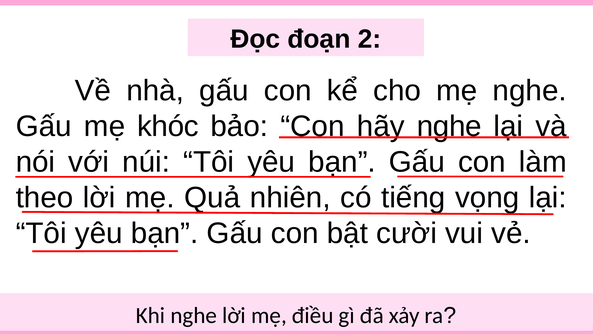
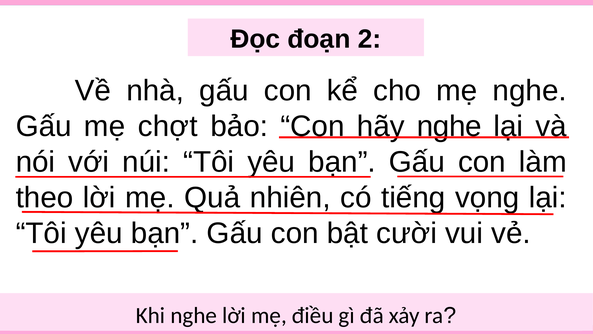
khóc: khóc -> chợt
